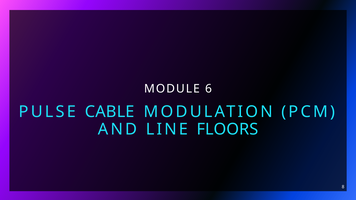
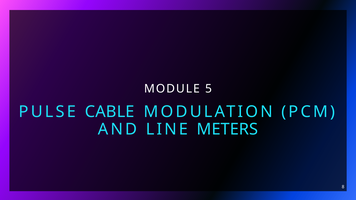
6: 6 -> 5
FLOORS: FLOORS -> METERS
